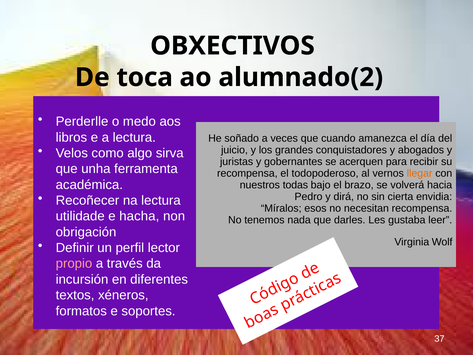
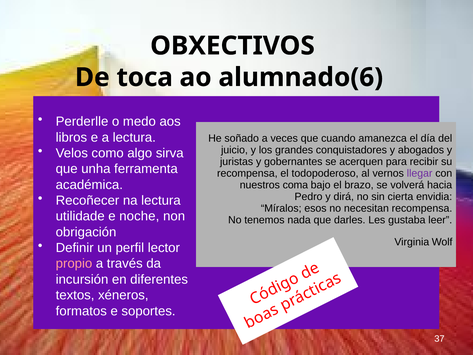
alumnado(2: alumnado(2 -> alumnado(6
llegar colour: orange -> purple
todas: todas -> coma
hacha: hacha -> noche
